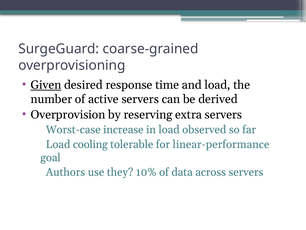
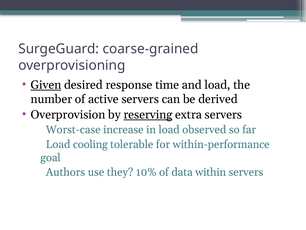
reserving underline: none -> present
linear-performance: linear-performance -> within-performance
across: across -> within
